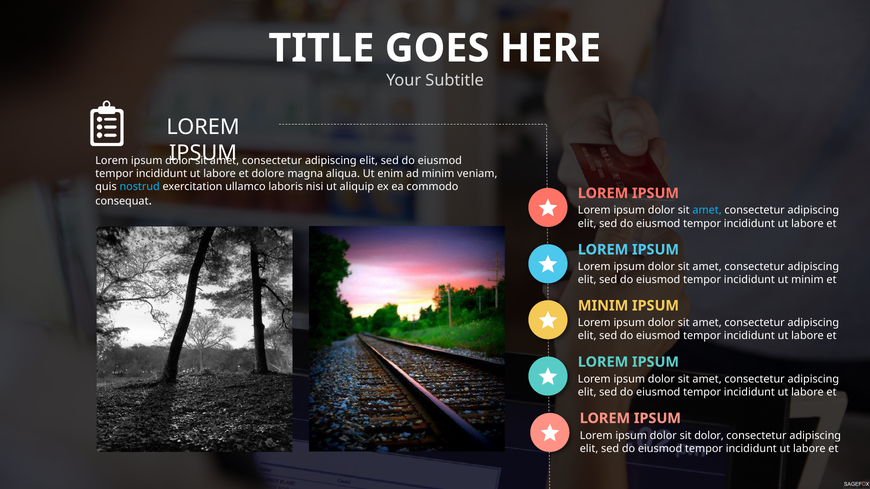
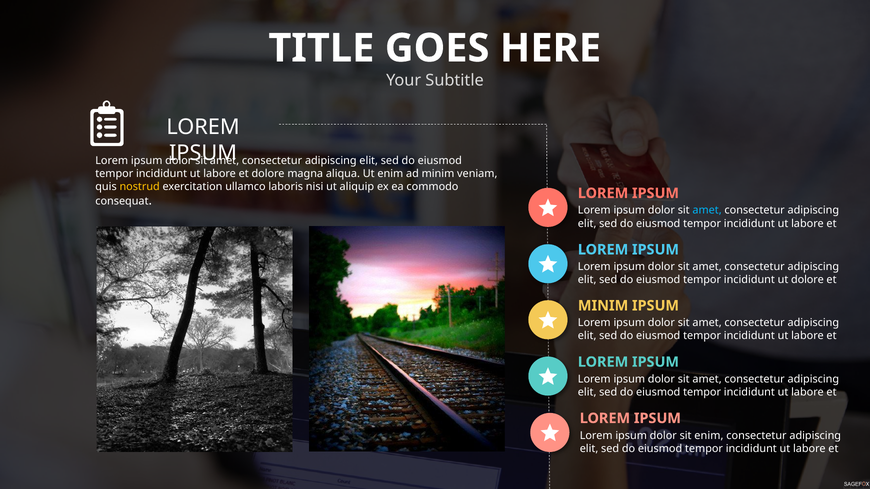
nostrud colour: light blue -> yellow
ut minim: minim -> dolore
sit dolor: dolor -> enim
